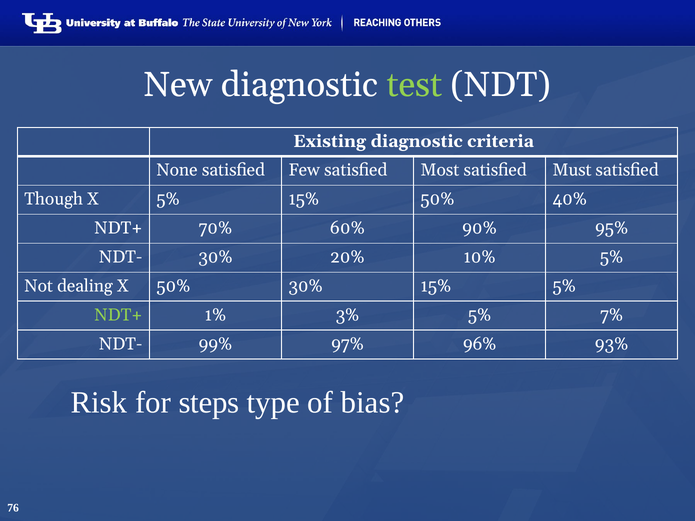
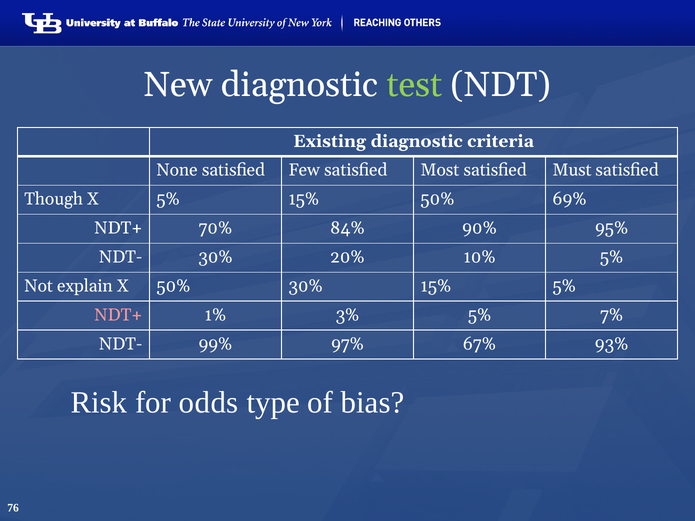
40%: 40% -> 69%
60%: 60% -> 84%
dealing: dealing -> explain
NDT+ at (118, 315) colour: light green -> pink
96%: 96% -> 67%
steps: steps -> odds
